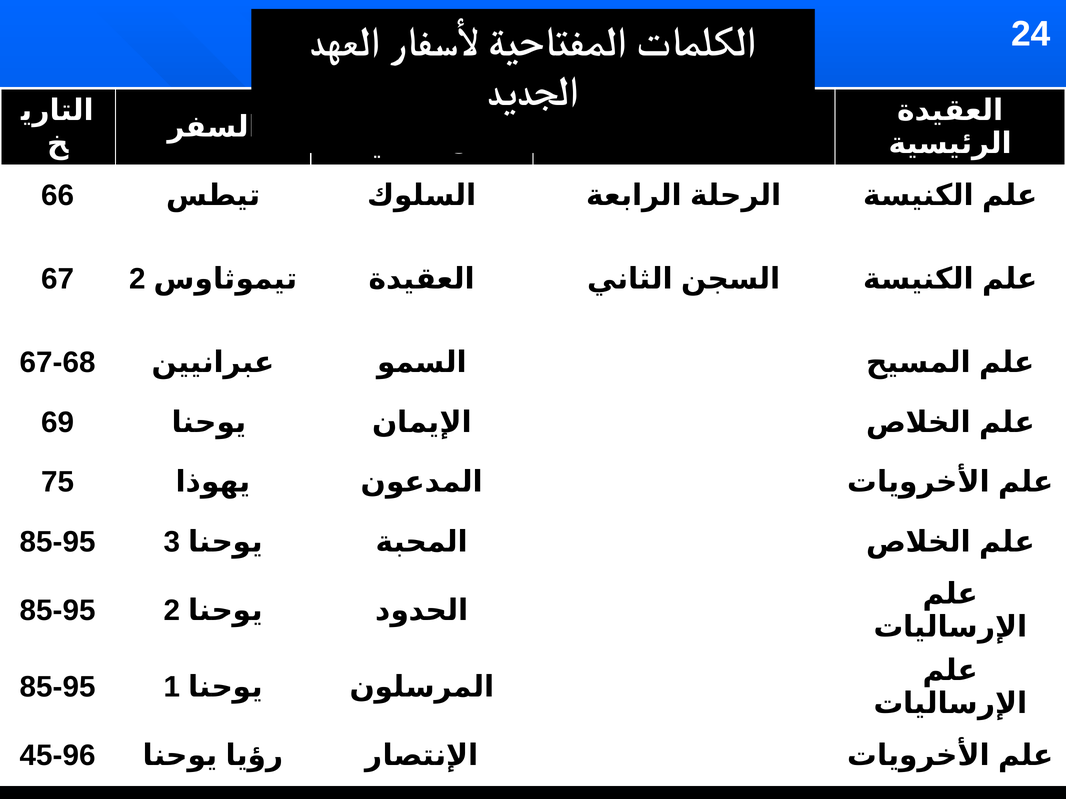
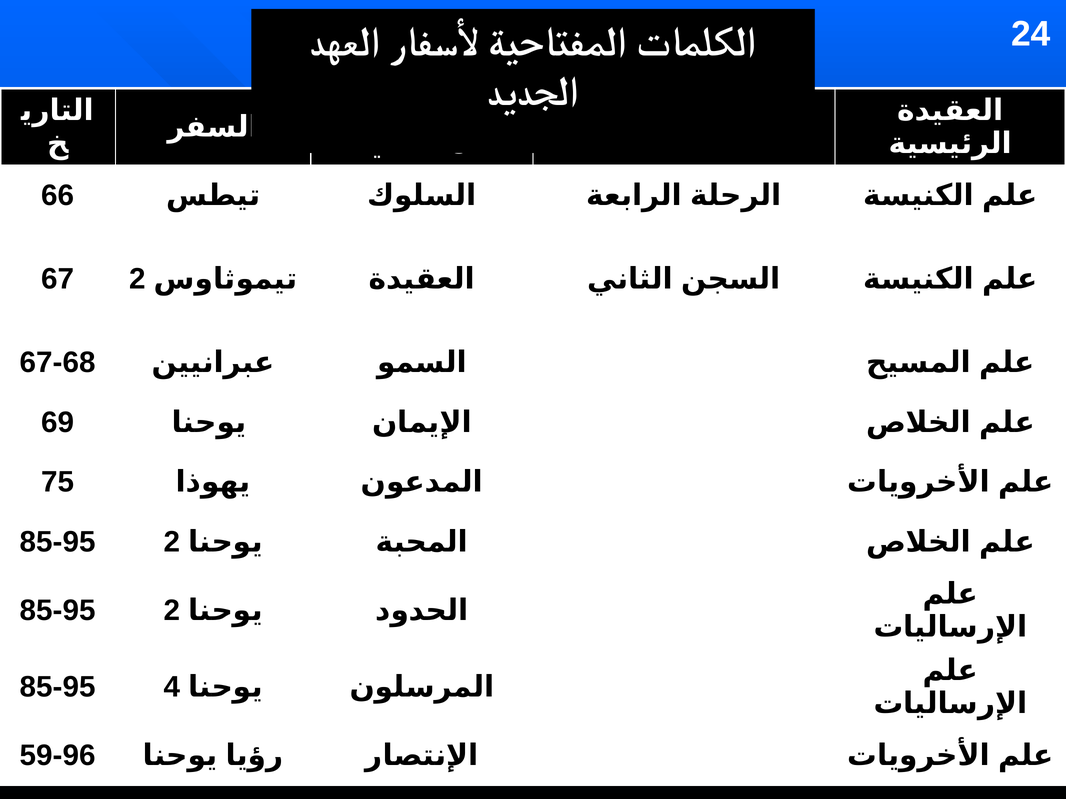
3 at (172, 542): 3 -> 2
1: 1 -> 4
45-96: 45-96 -> 59-96
